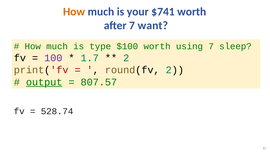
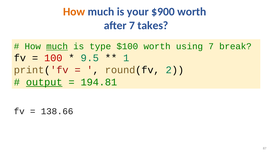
$741: $741 -> $900
want: want -> takes
much at (57, 46) underline: none -> present
sleep: sleep -> break
100 colour: purple -> red
1.7: 1.7 -> 9.5
2 at (126, 58): 2 -> 1
807.57: 807.57 -> 194.81
528.74: 528.74 -> 138.66
